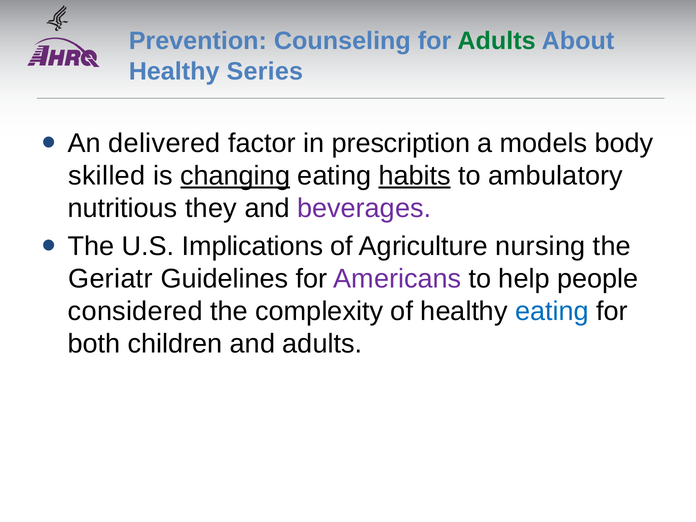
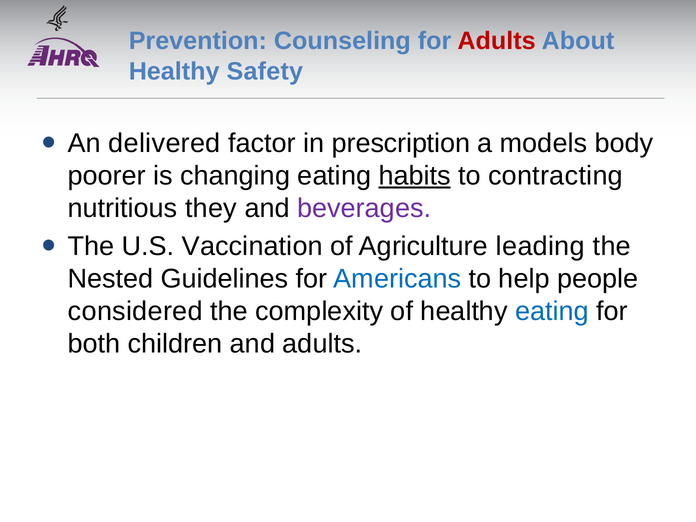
Adults at (497, 41) colour: green -> red
Series: Series -> Safety
skilled: skilled -> poorer
changing underline: present -> none
ambulatory: ambulatory -> contracting
Implications: Implications -> Vaccination
nursing: nursing -> leading
Geriatr: Geriatr -> Nested
Americans colour: purple -> blue
